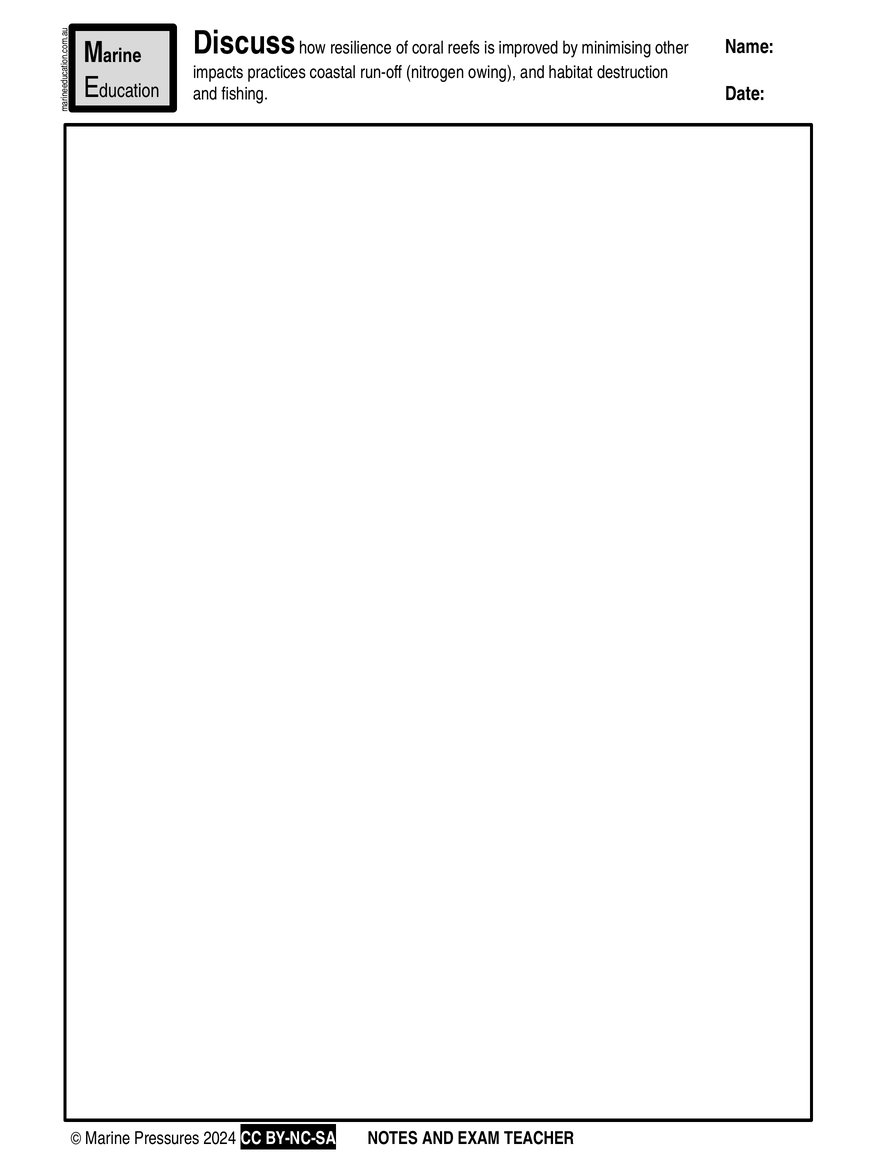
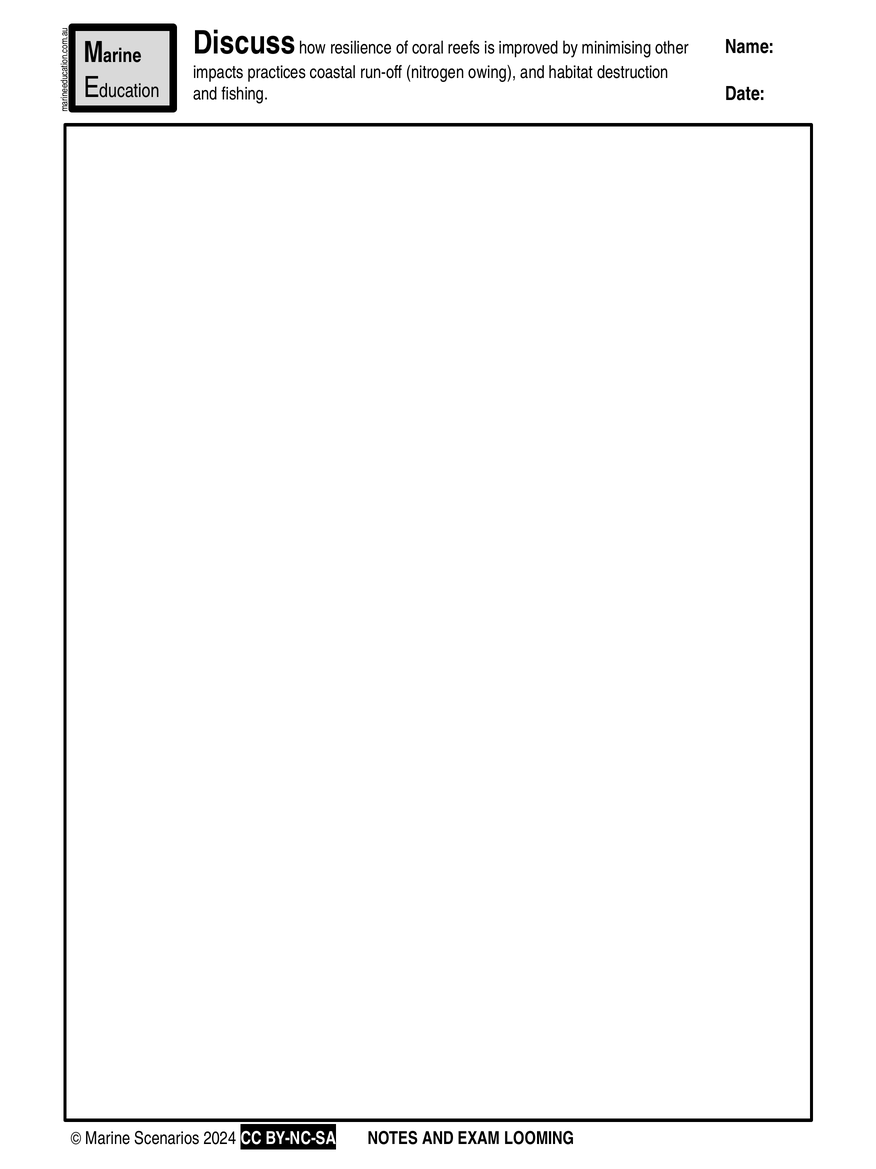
Pressures: Pressures -> Scenarios
TEACHER: TEACHER -> LOOMING
